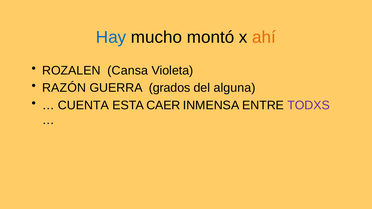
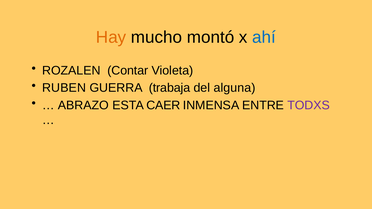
Hay colour: blue -> orange
ahí colour: orange -> blue
Cansa: Cansa -> Contar
RAZÓN: RAZÓN -> RUBEN
grados: grados -> trabaja
CUENTA: CUENTA -> ABRAZO
